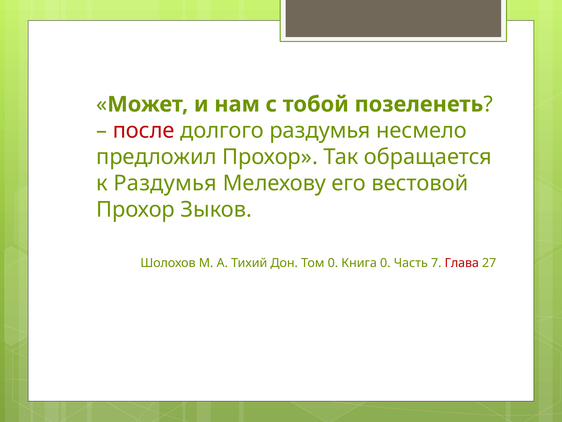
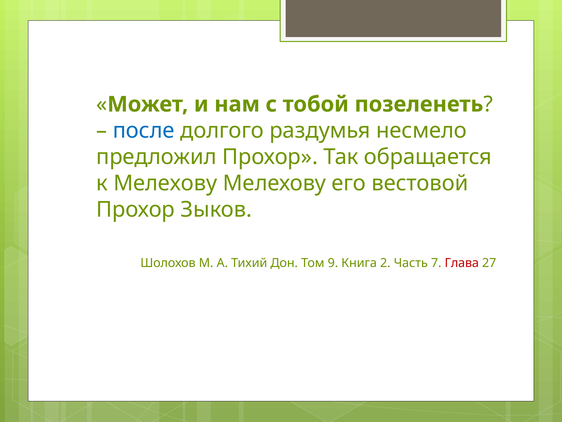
после colour: red -> blue
к Раздумья: Раздумья -> Мелехову
Том 0: 0 -> 9
Книга 0: 0 -> 2
